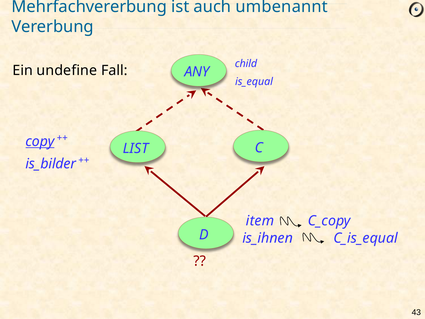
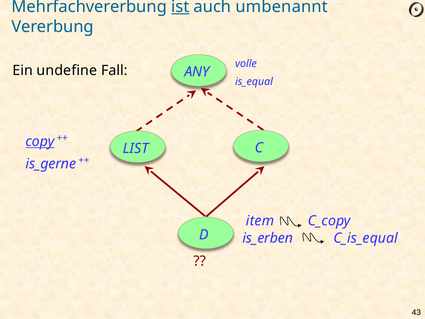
ist underline: none -> present
child: child -> volle
is_bilder: is_bilder -> is_gerne
is_ihnen: is_ihnen -> is_erben
